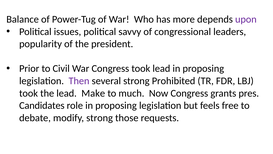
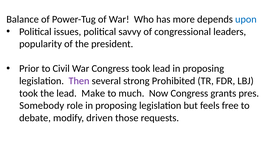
upon colour: purple -> blue
Candidates: Candidates -> Somebody
modify strong: strong -> driven
